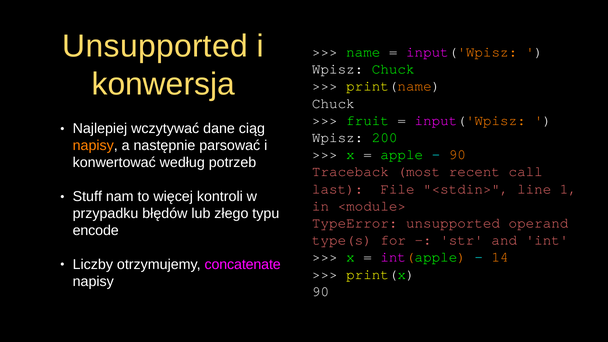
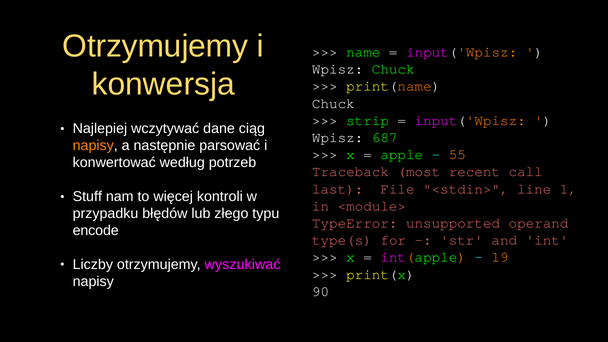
Unsupported at (155, 46): Unsupported -> Otrzymujemy
fruit: fruit -> strip
200: 200 -> 687
90 at (457, 155): 90 -> 55
14: 14 -> 19
concatenate: concatenate -> wyszukiwać
